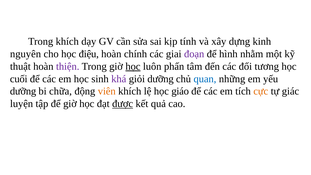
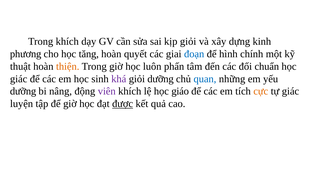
kịp tính: tính -> giỏi
nguyên: nguyên -> phương
điệu: điệu -> tăng
chính: chính -> quyết
đoạn colour: purple -> blue
nhằm: nhằm -> chính
thiện colour: purple -> orange
học at (133, 66) underline: present -> none
tương: tương -> chuẩn
cuối at (19, 79): cuối -> giác
chữa: chữa -> nâng
viên colour: orange -> purple
